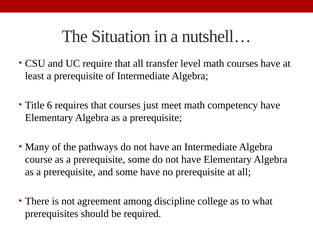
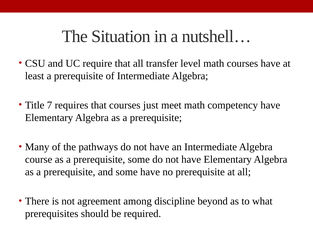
6: 6 -> 7
college: college -> beyond
